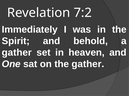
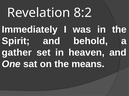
7:2: 7:2 -> 8:2
the gather: gather -> means
